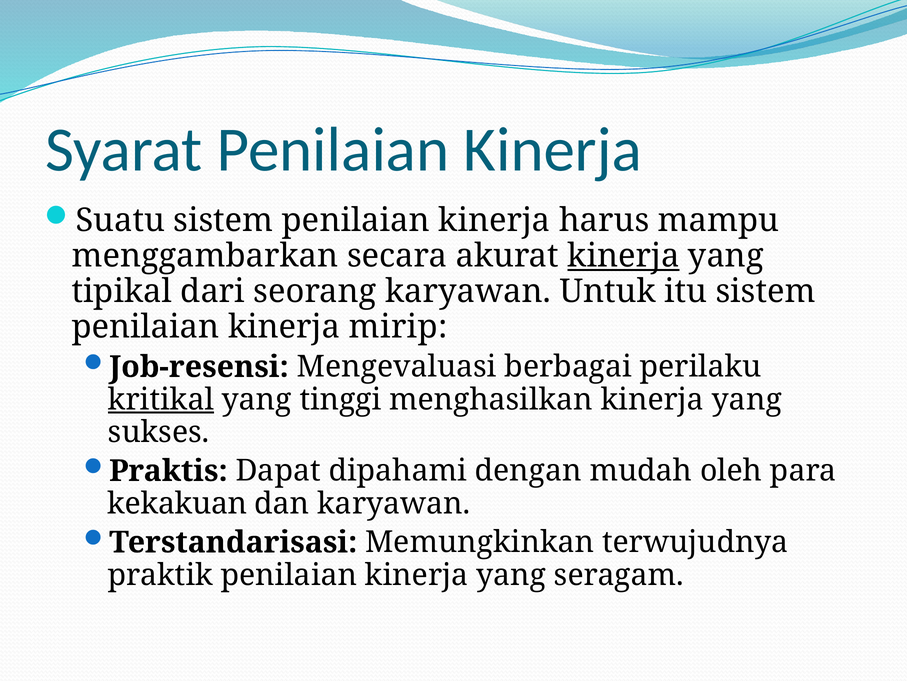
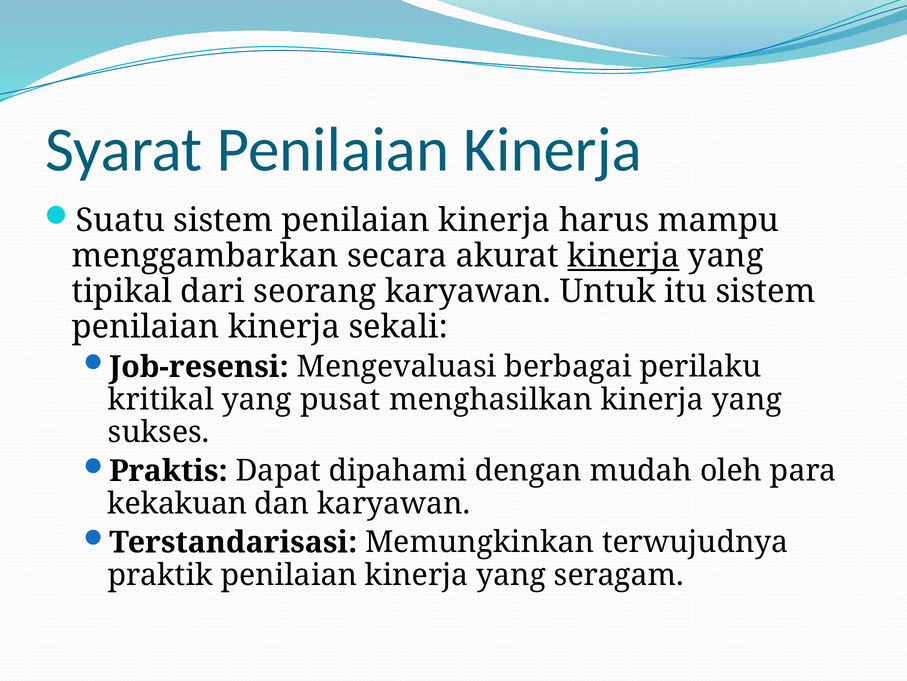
mirip: mirip -> sekali
kritikal underline: present -> none
tinggi: tinggi -> pusat
